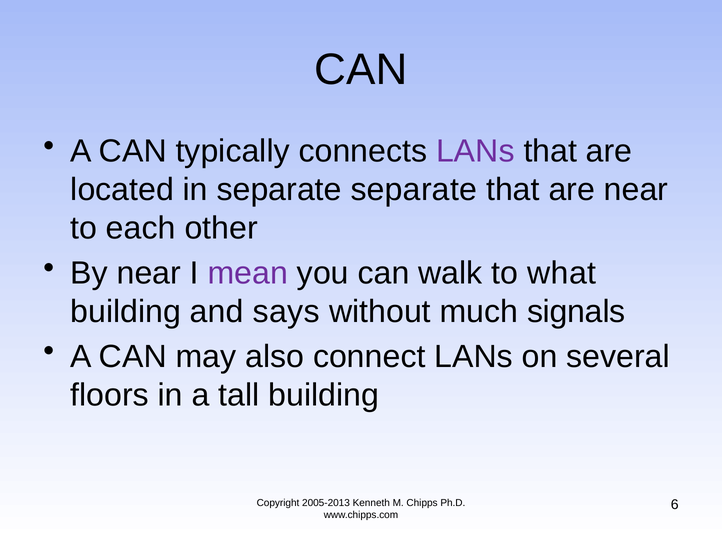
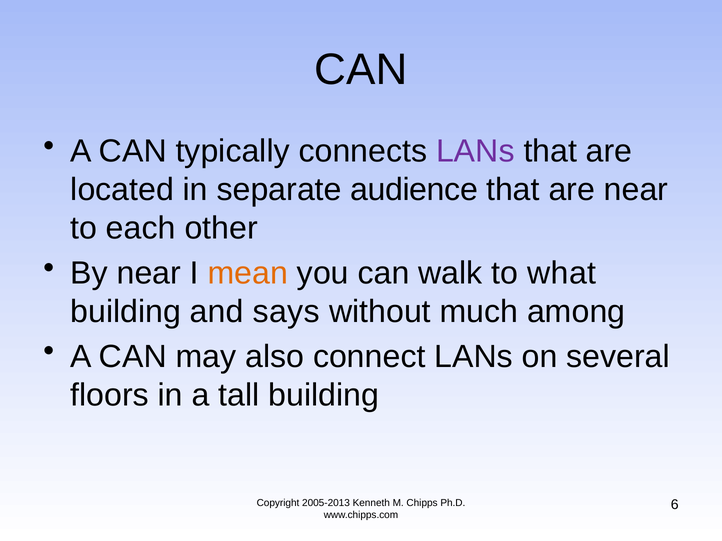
separate separate: separate -> audience
mean colour: purple -> orange
signals: signals -> among
